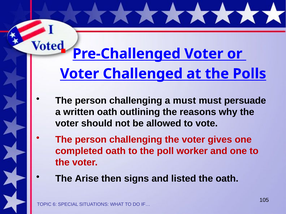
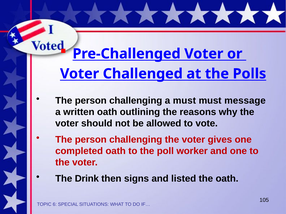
persuade: persuade -> message
Arise: Arise -> Drink
